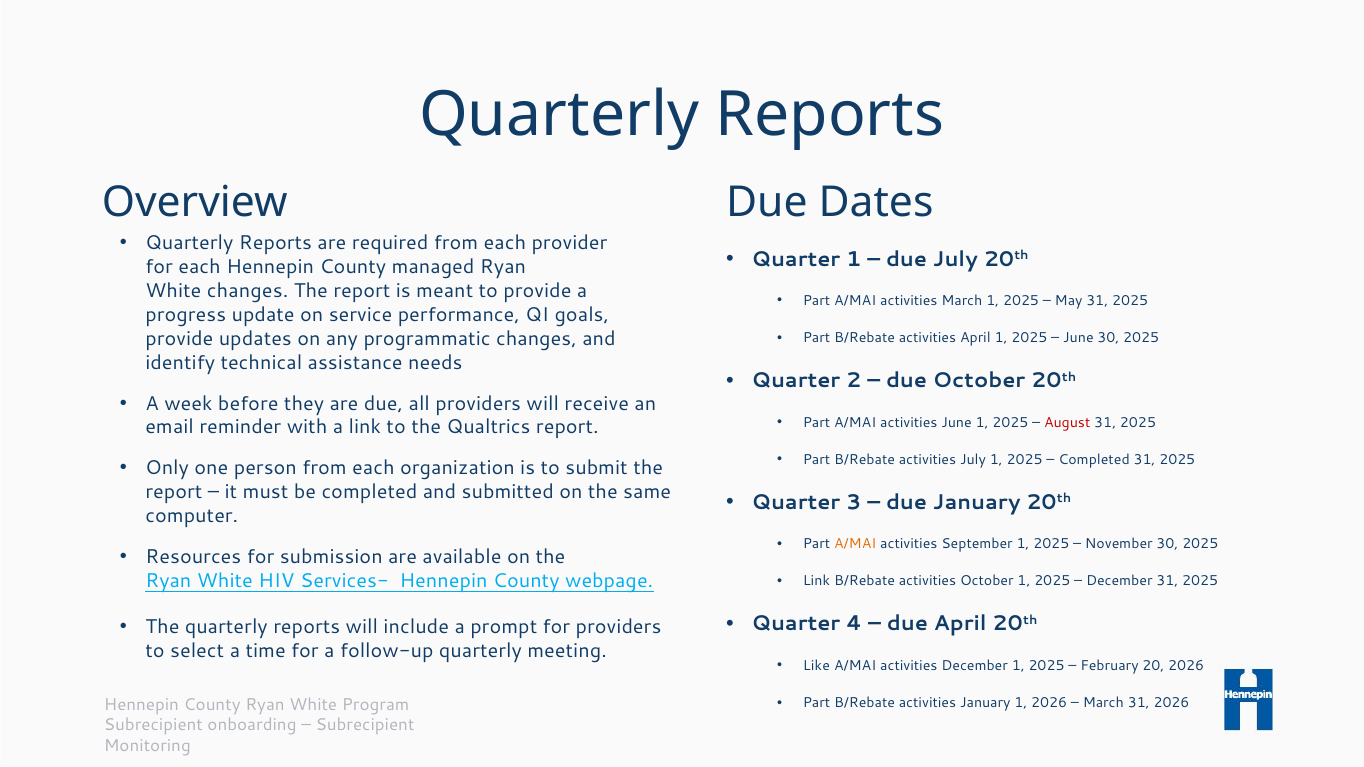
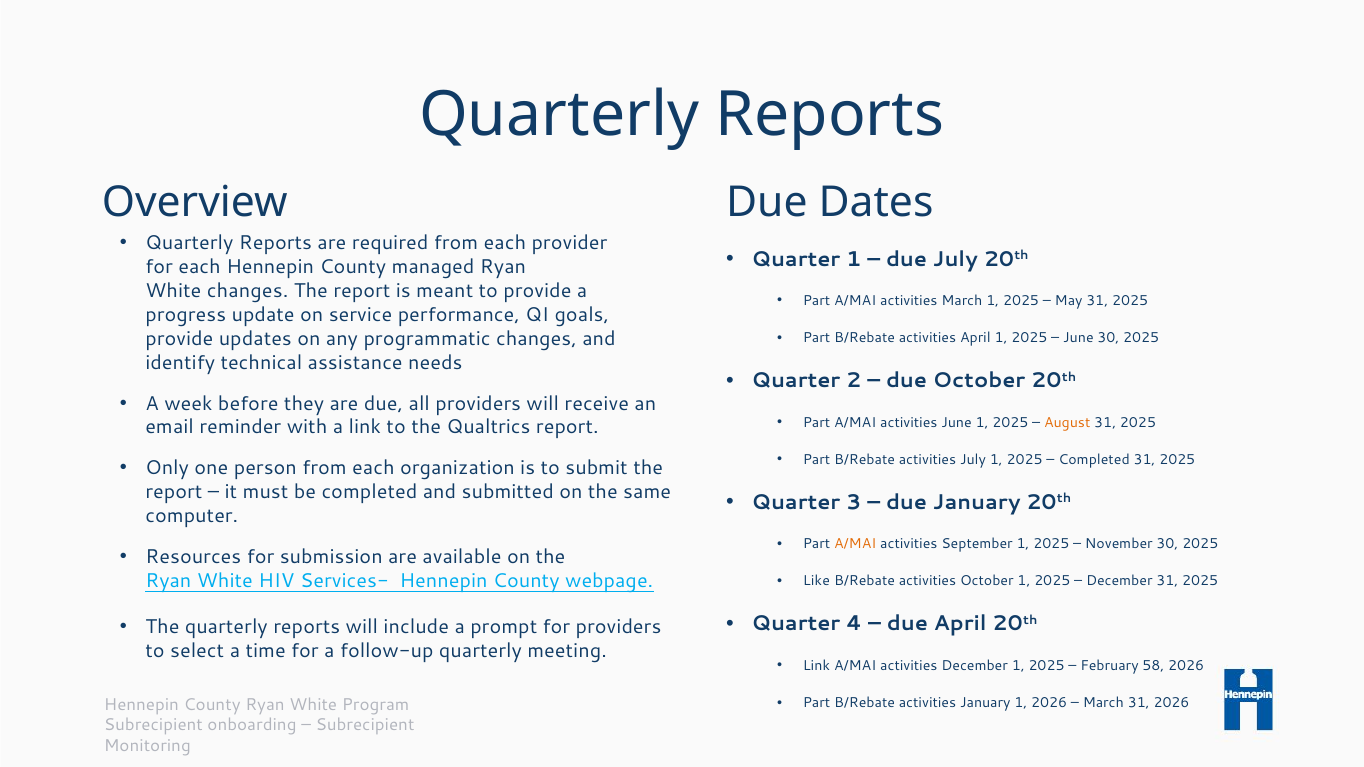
August colour: red -> orange
Link at (816, 581): Link -> Like
Like at (816, 666): Like -> Link
20: 20 -> 58
